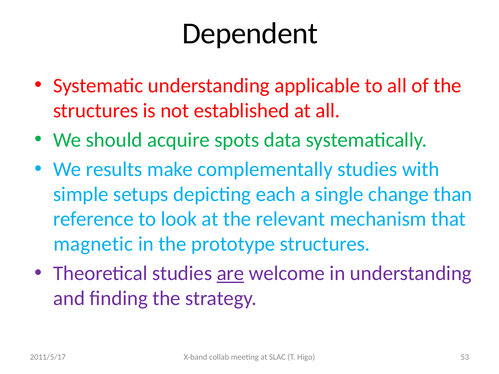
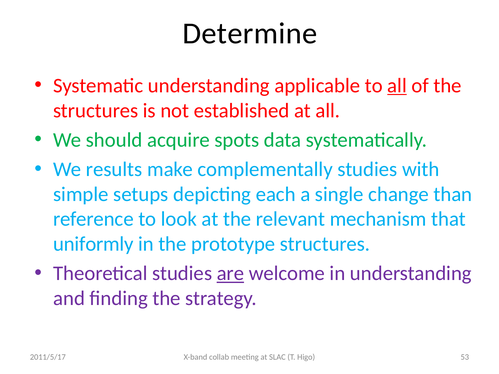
Dependent: Dependent -> Determine
all at (397, 86) underline: none -> present
magnetic: magnetic -> uniformly
